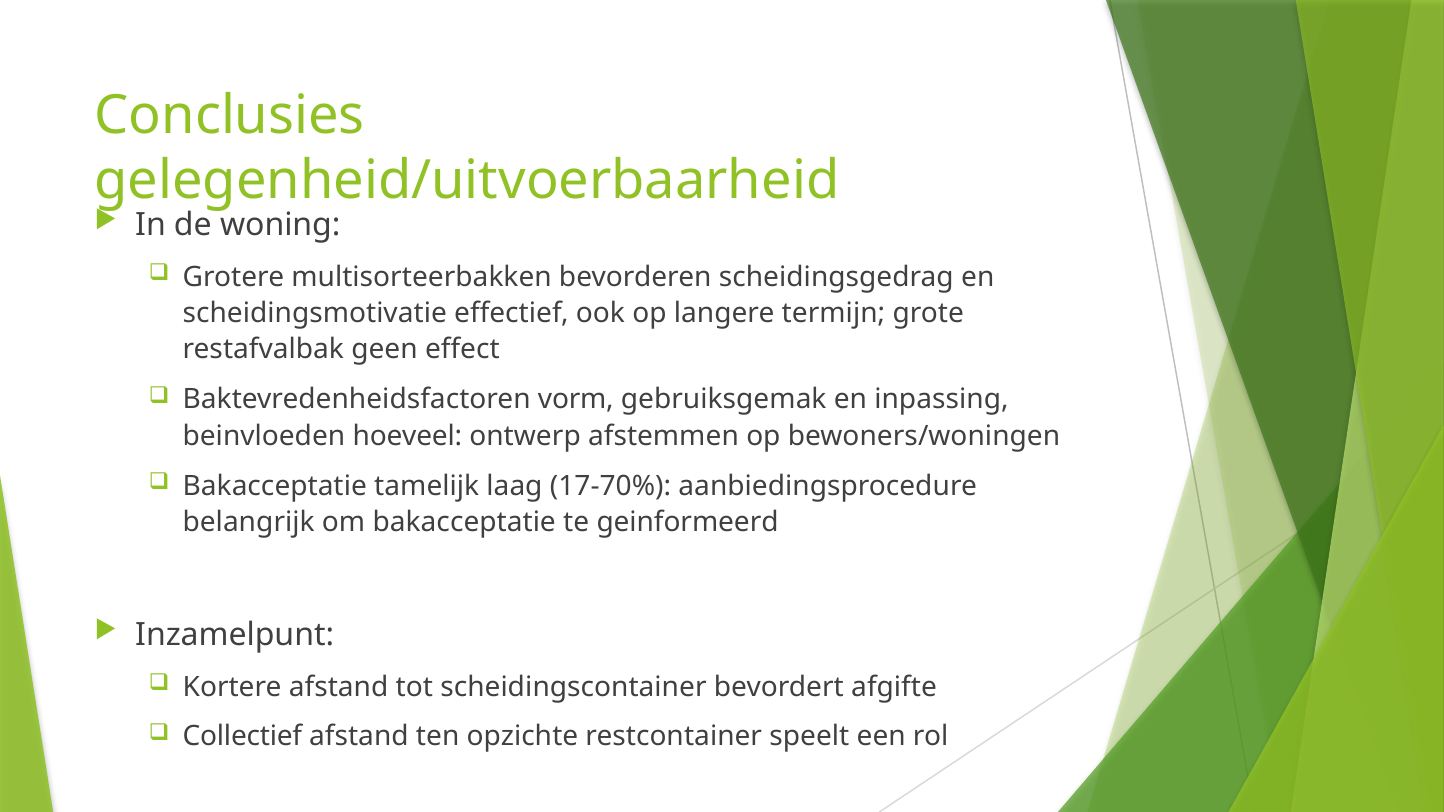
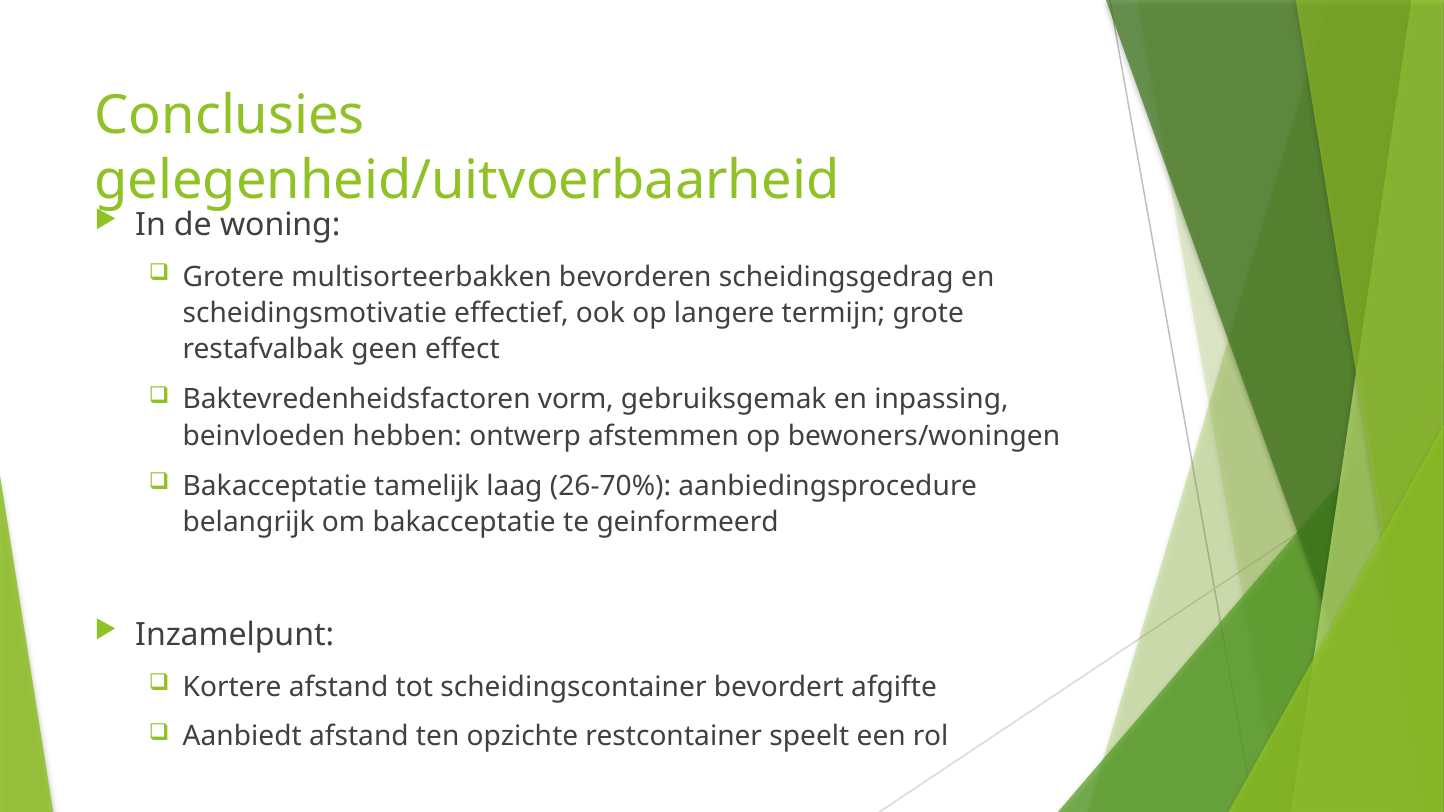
hoeveel: hoeveel -> hebben
17-70%: 17-70% -> 26-70%
Collectief: Collectief -> Aanbiedt
